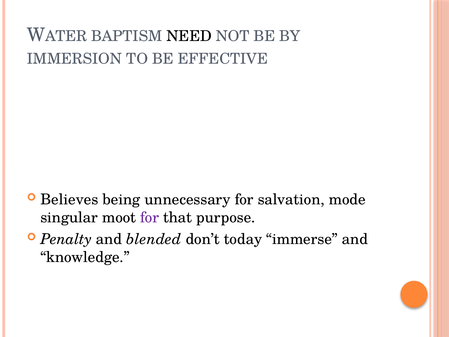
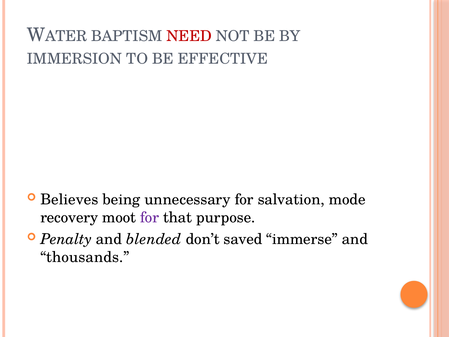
NEED colour: black -> red
singular: singular -> recovery
today: today -> saved
knowledge: knowledge -> thousands
